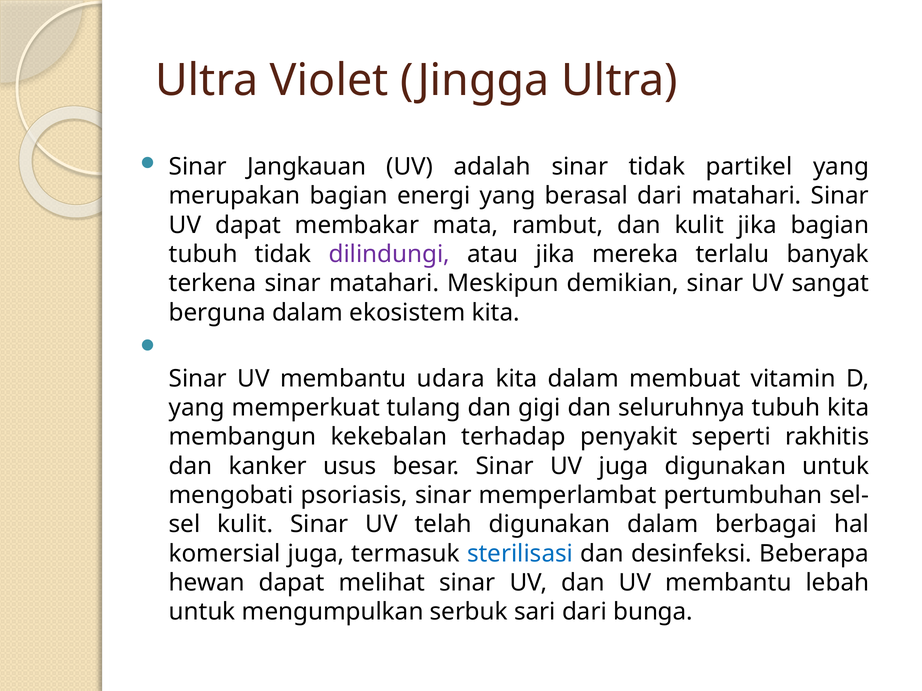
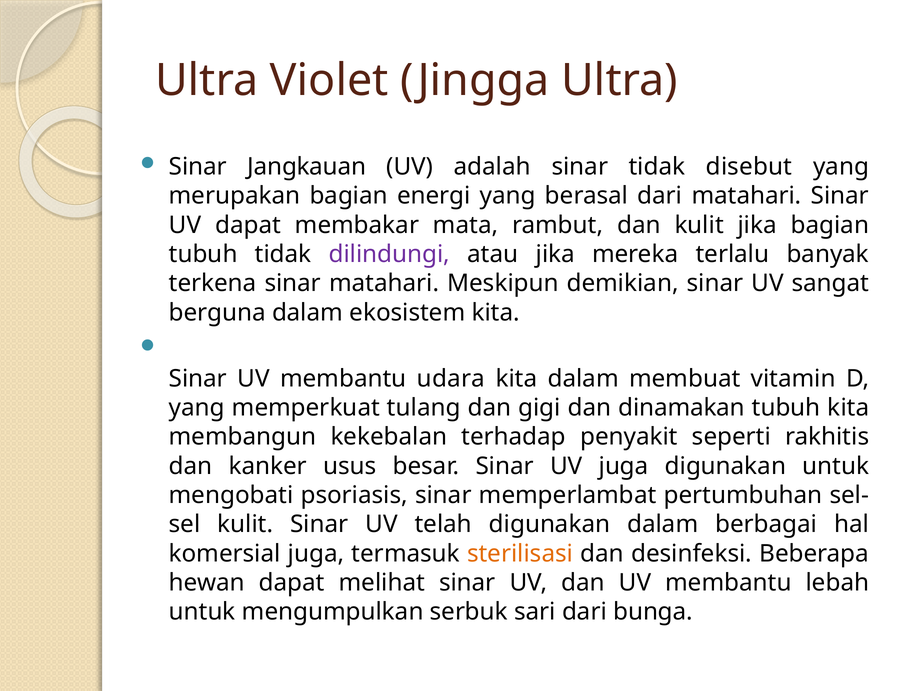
partikel: partikel -> disebut
seluruhnya: seluruhnya -> dinamakan
sterilisasi colour: blue -> orange
